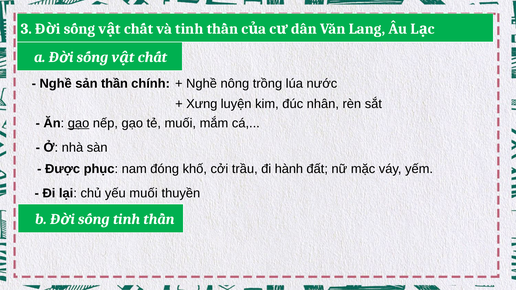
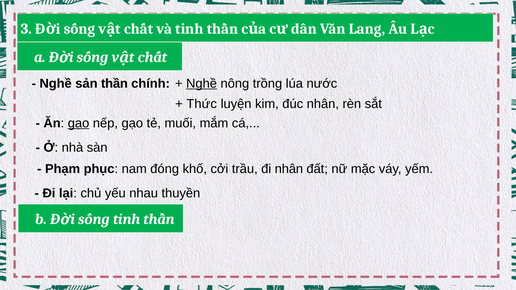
Nghề at (202, 84) underline: none -> present
Xưng: Xưng -> Thức
Được: Được -> Phạm
đi hành: hành -> nhân
yếu muối: muối -> nhau
